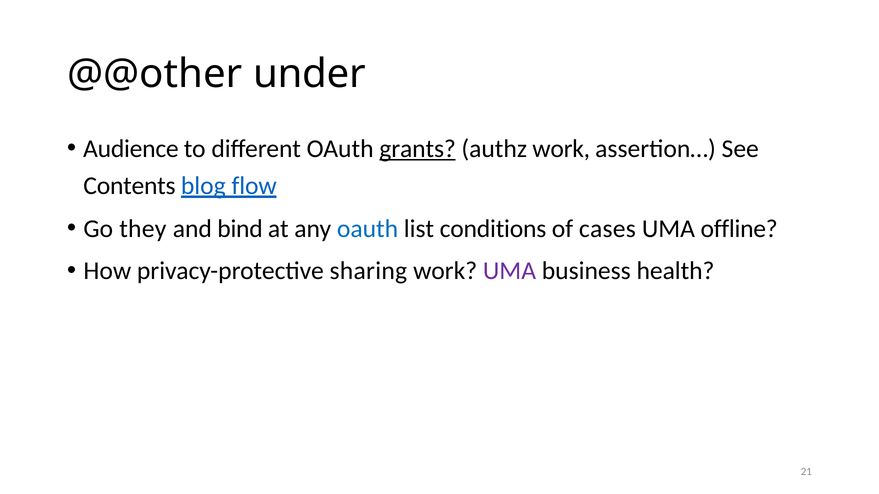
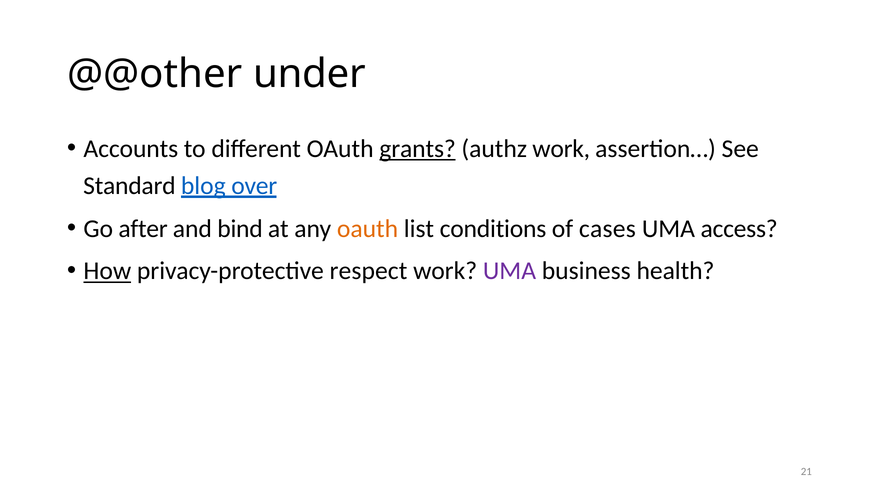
Audience: Audience -> Accounts
Contents: Contents -> Standard
flow: flow -> over
they: they -> after
oauth at (368, 229) colour: blue -> orange
offline: offline -> access
How underline: none -> present
sharing: sharing -> respect
